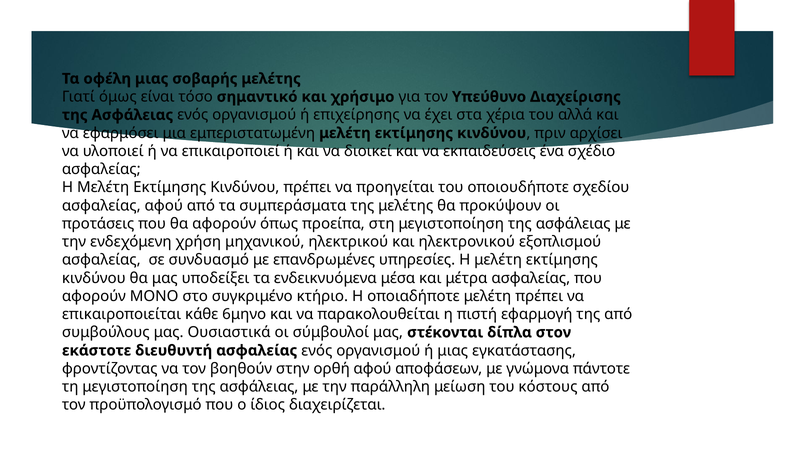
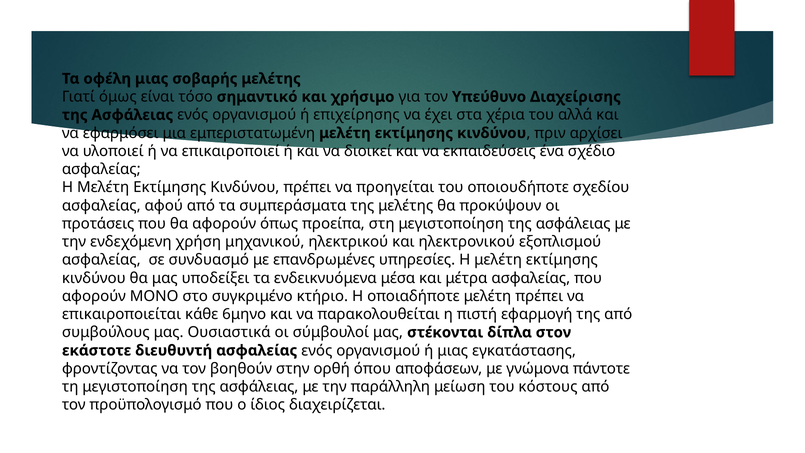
ορθή αφού: αφού -> όπου
